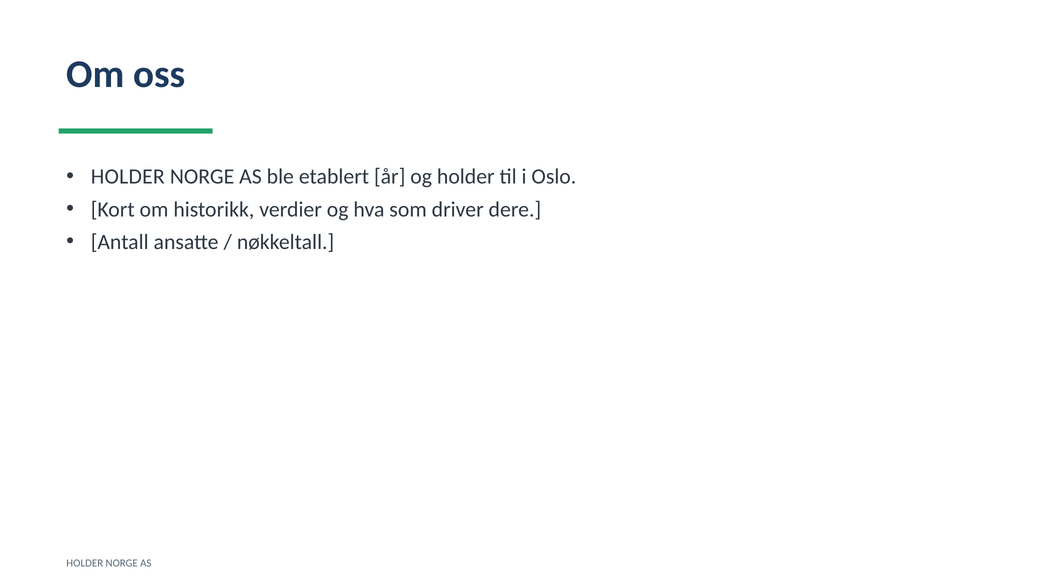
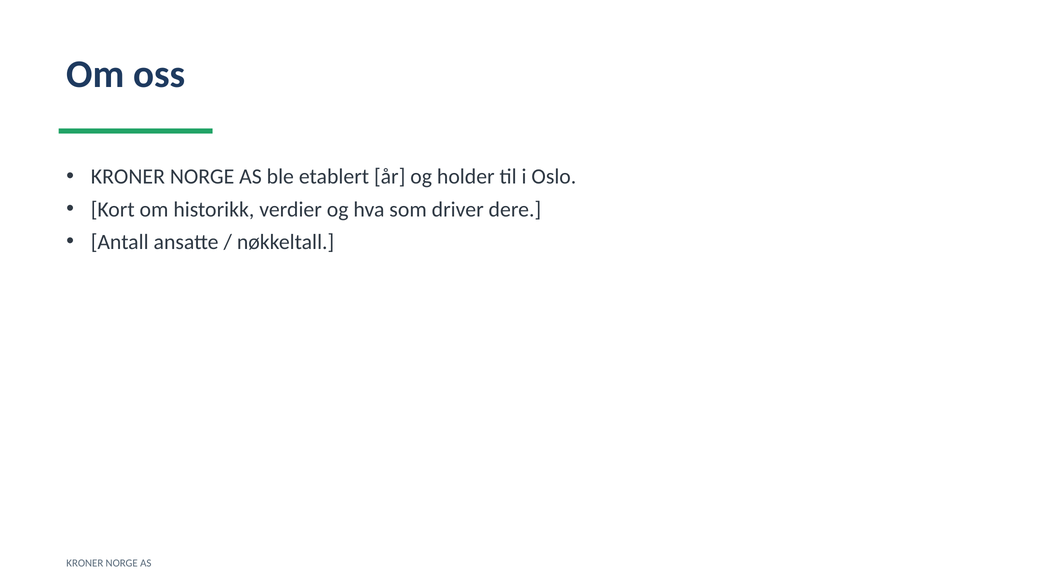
HOLDER at (128, 177): HOLDER -> KRONER
HOLDER at (85, 563): HOLDER -> KRONER
